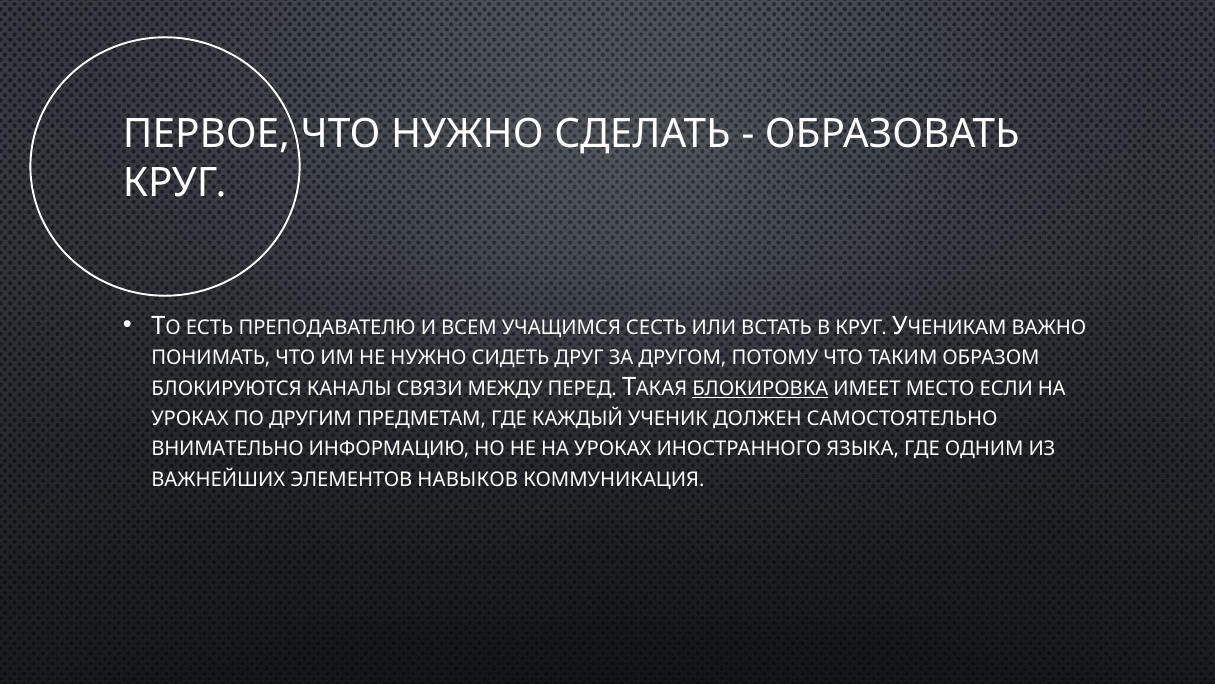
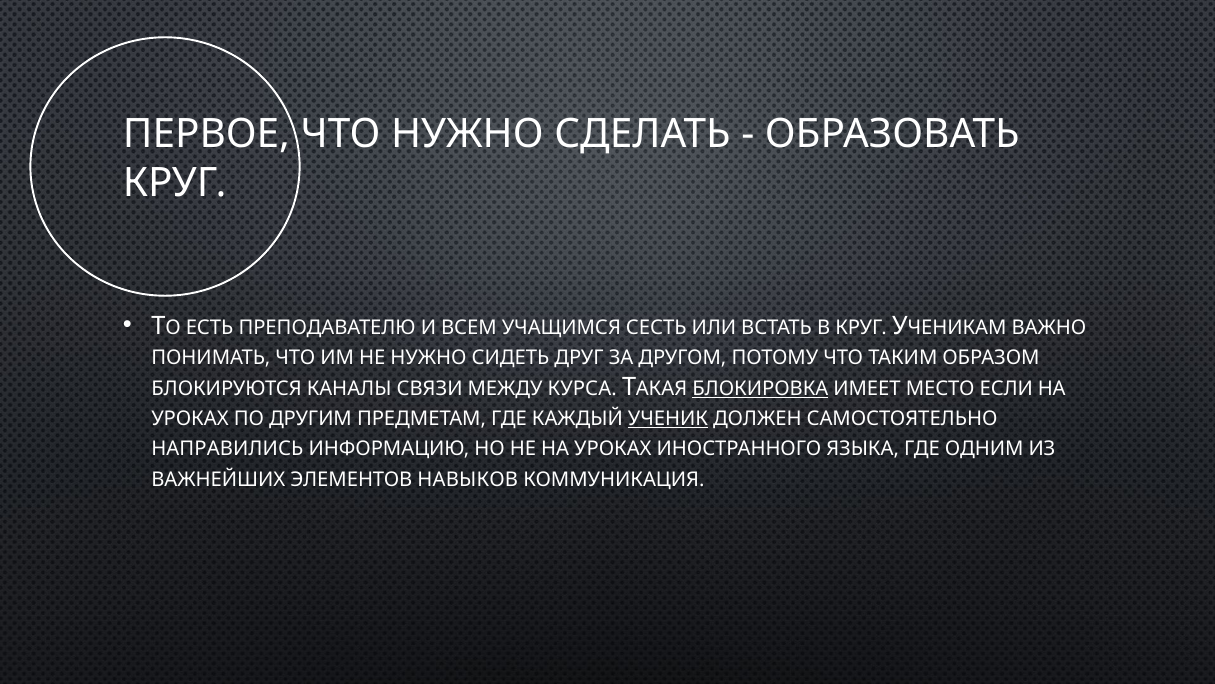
ПЕРЕД: ПЕРЕД -> КУРСА
УЧЕНИК underline: none -> present
ВНИМАТЕЛЬНО: ВНИМАТЕЛЬНО -> НАПРАВИЛИСЬ
